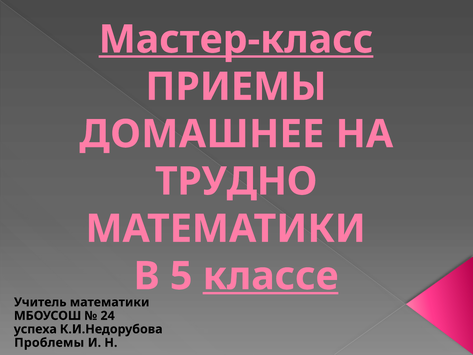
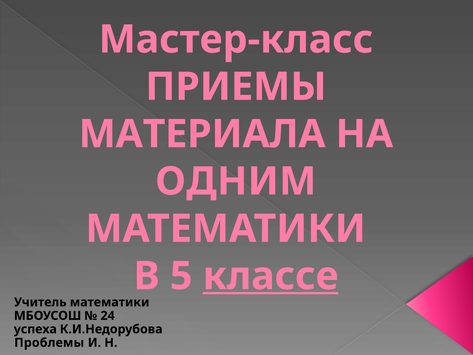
Мастер-класс underline: present -> none
ДОМАШНЕЕ: ДОМАШНЕЕ -> МАТЕРИАЛА
ТРУДНО: ТРУДНО -> ОДНИМ
